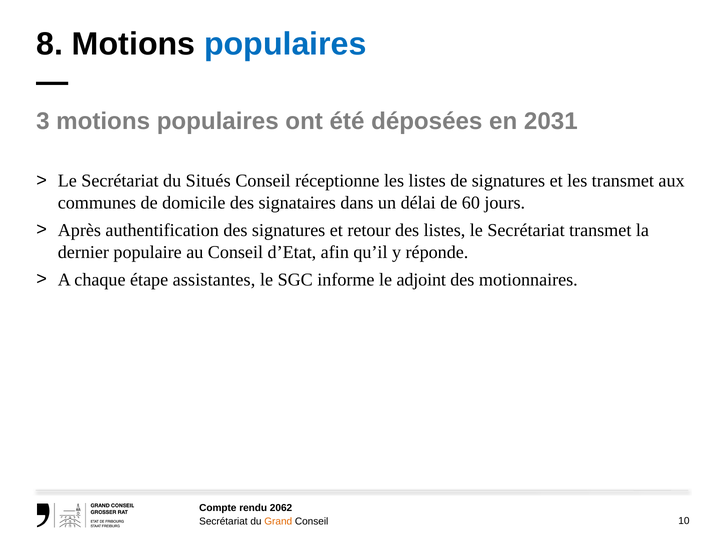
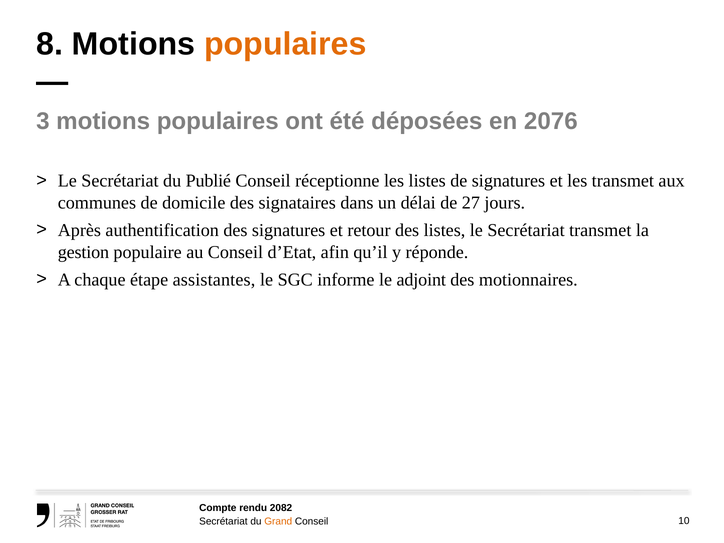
populaires at (285, 44) colour: blue -> orange
2031: 2031 -> 2076
Situés: Situés -> Publié
60: 60 -> 27
dernier: dernier -> gestion
2062: 2062 -> 2082
